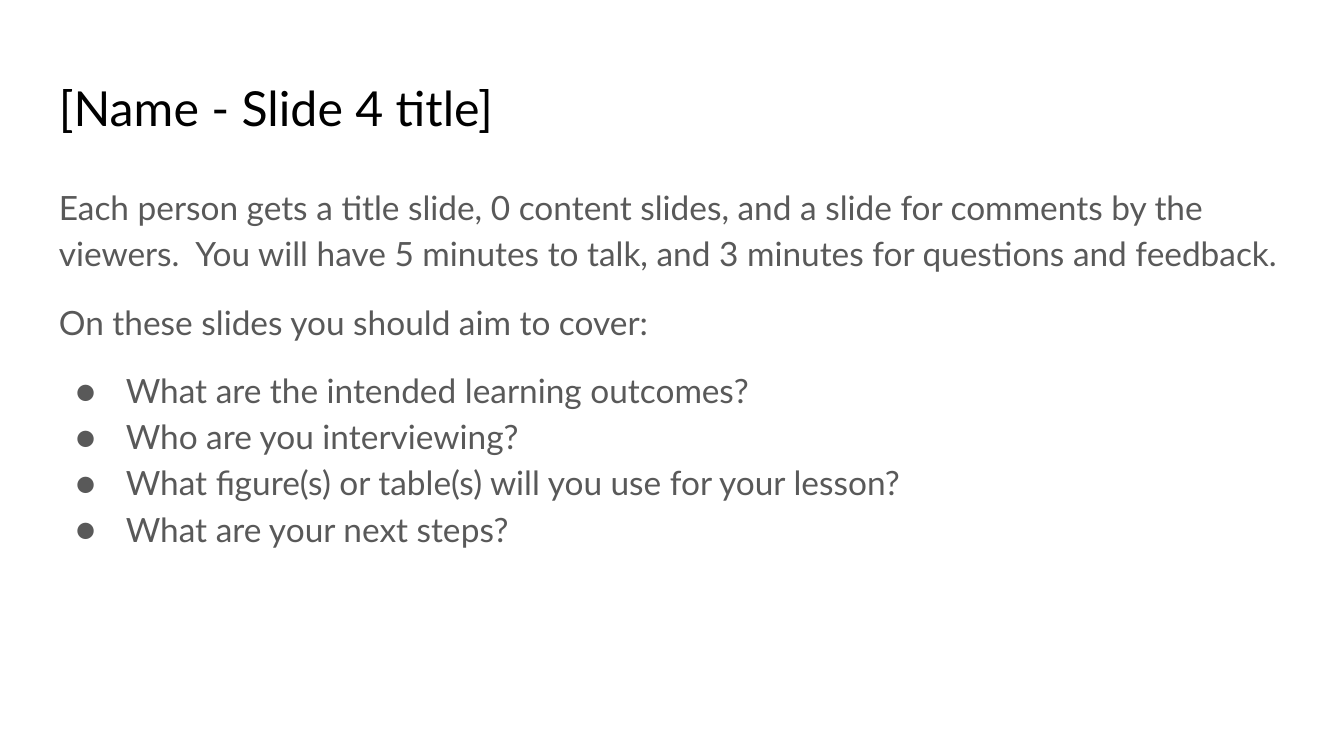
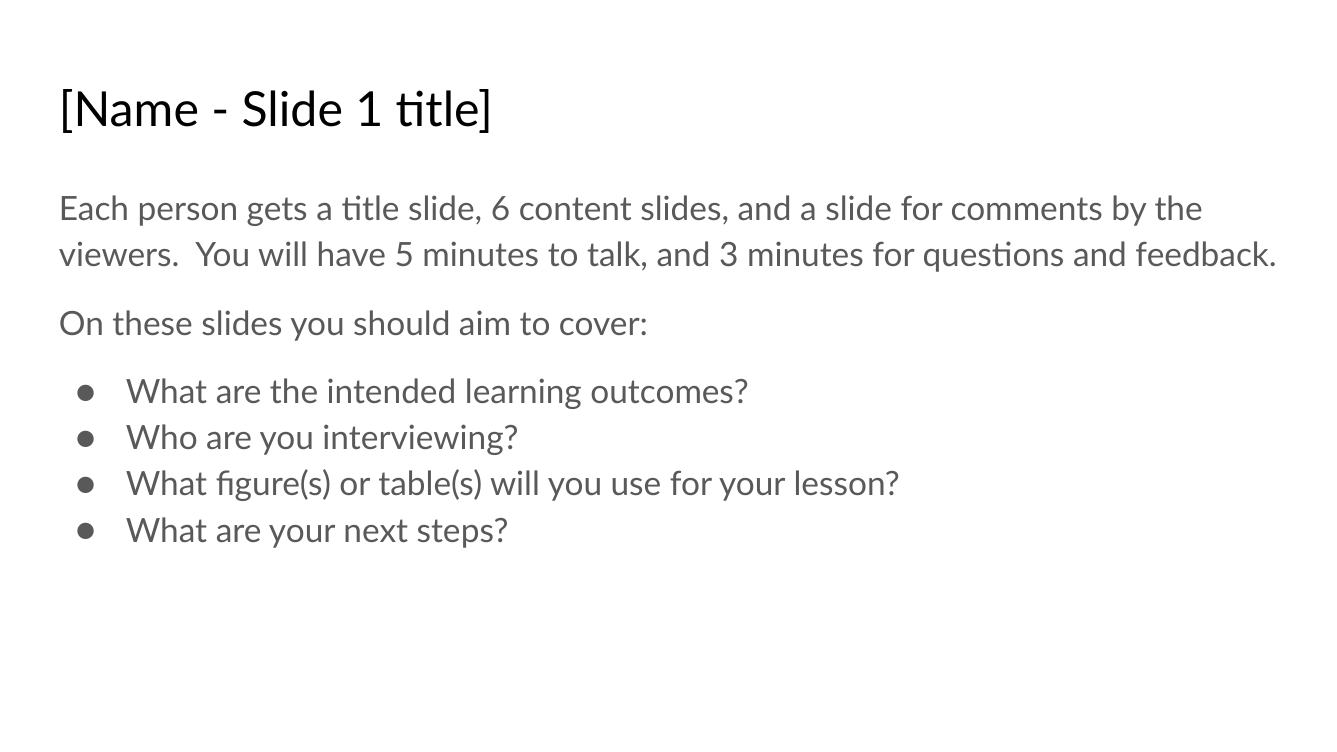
4: 4 -> 1
0: 0 -> 6
